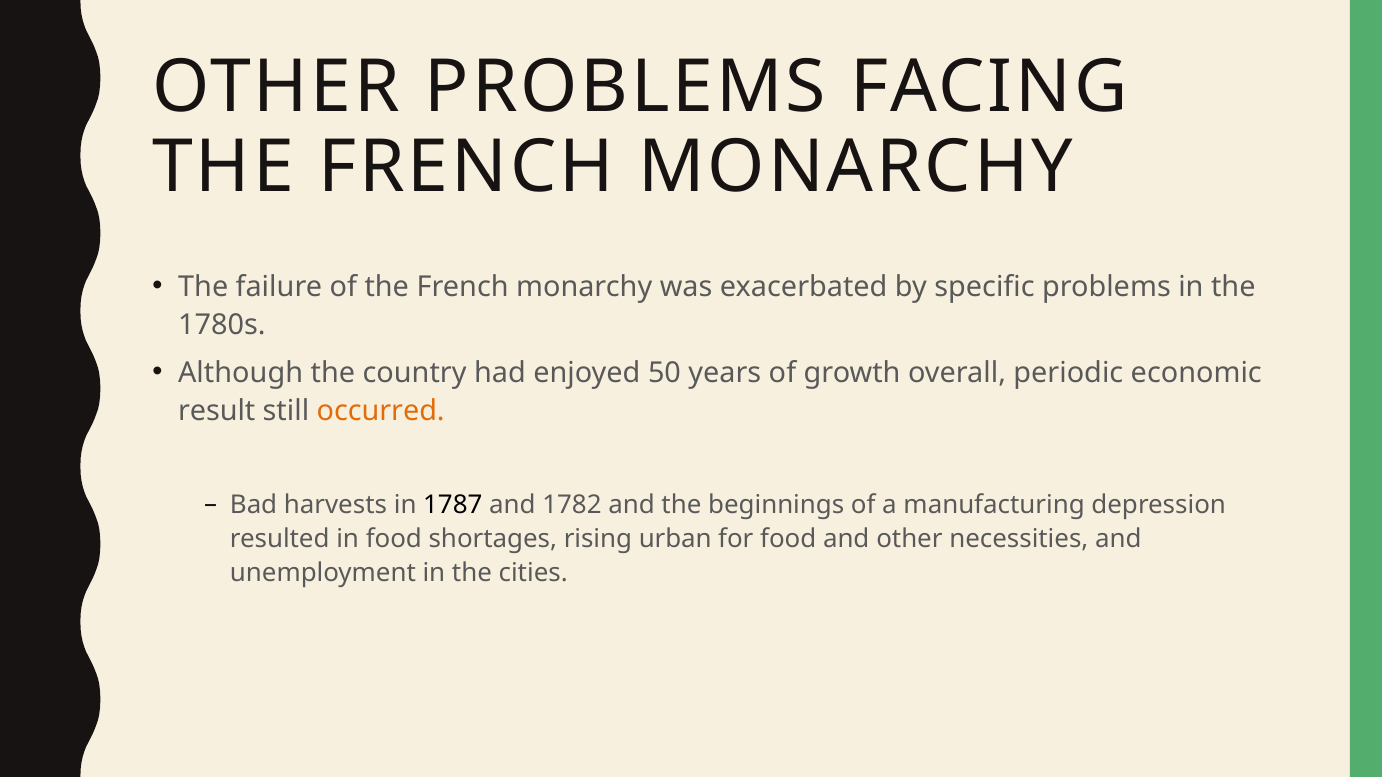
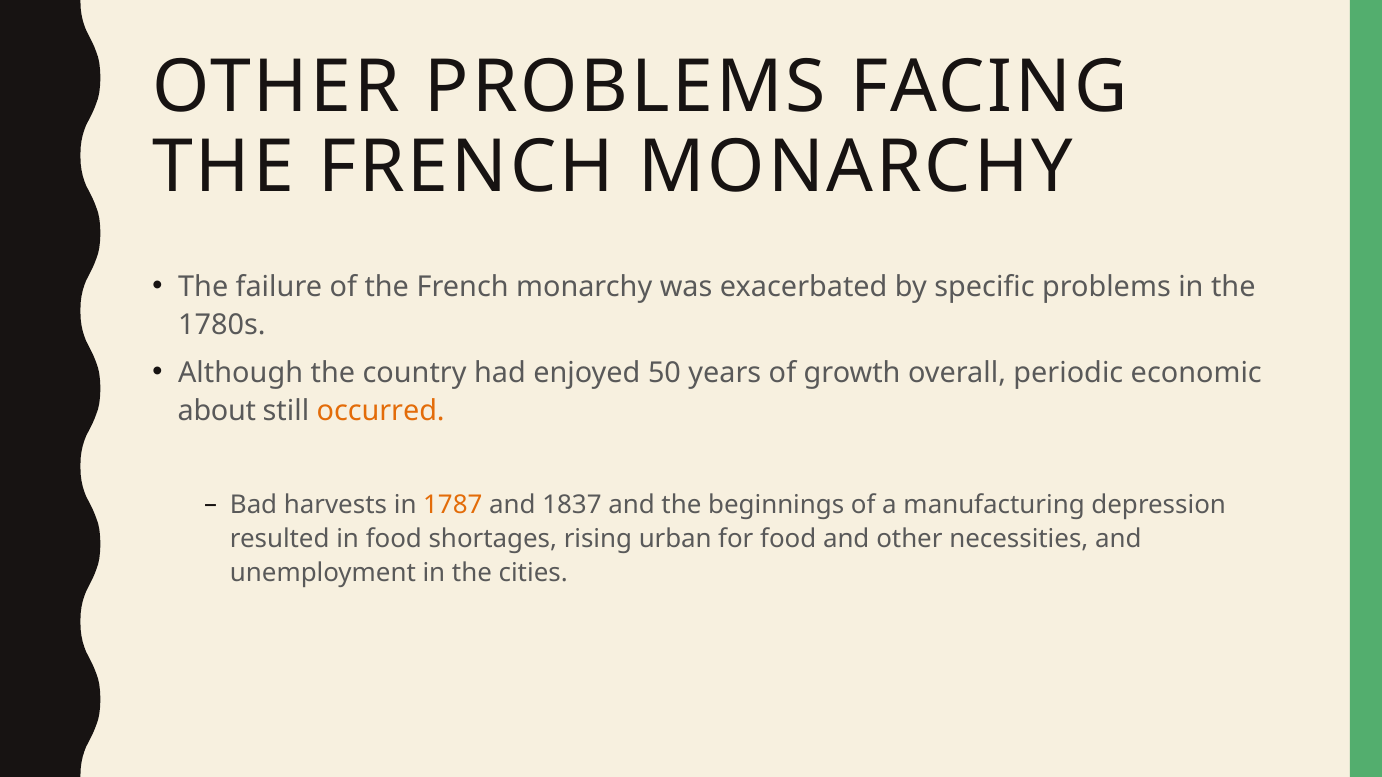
result: result -> about
1787 colour: black -> orange
1782: 1782 -> 1837
